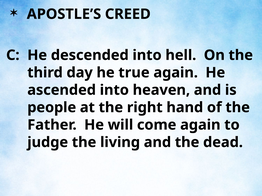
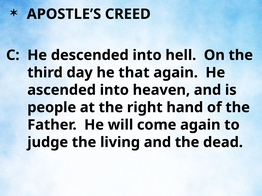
true: true -> that
